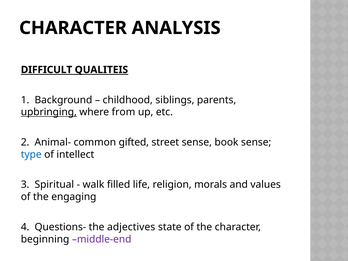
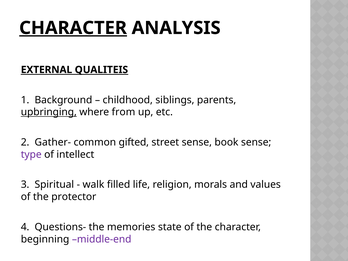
CHARACTER at (73, 28) underline: none -> present
DIFFICULT: DIFFICULT -> EXTERNAL
Animal-: Animal- -> Gather-
type colour: blue -> purple
engaging: engaging -> protector
adjectives: adjectives -> memories
